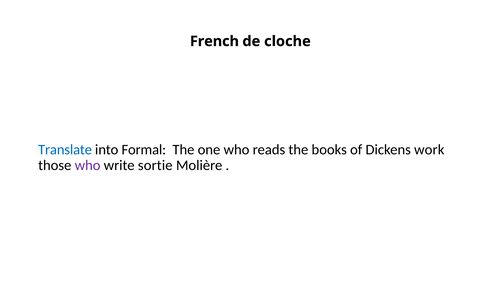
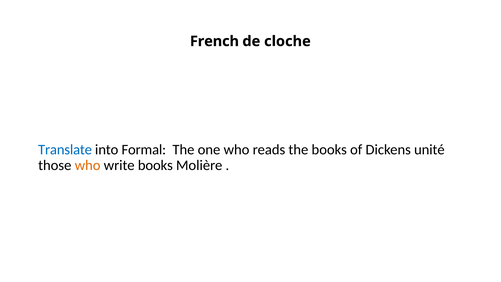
work: work -> unité
who at (88, 165) colour: purple -> orange
write sortie: sortie -> books
